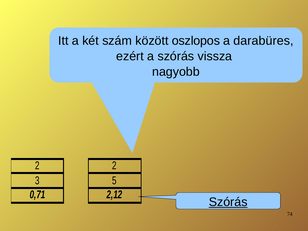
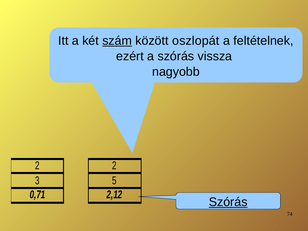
szám underline: none -> present
oszlopos: oszlopos -> oszlopát
darabüres: darabüres -> feltételnek
